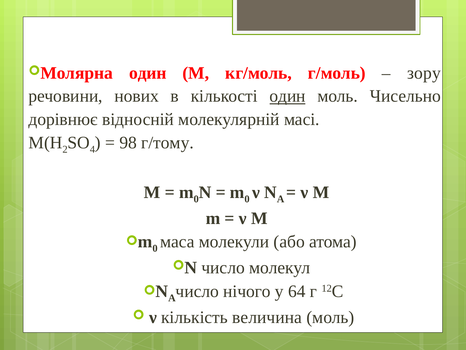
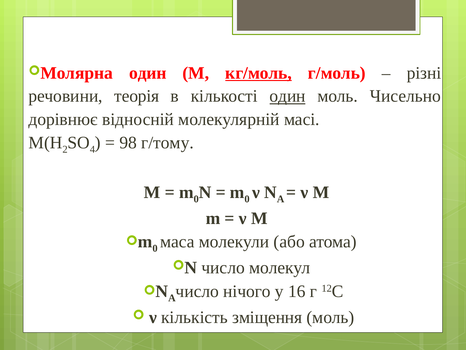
кг/моль underline: none -> present
зору: зору -> різні
нових: нових -> теорія
64: 64 -> 16
величина: величина -> зміщення
